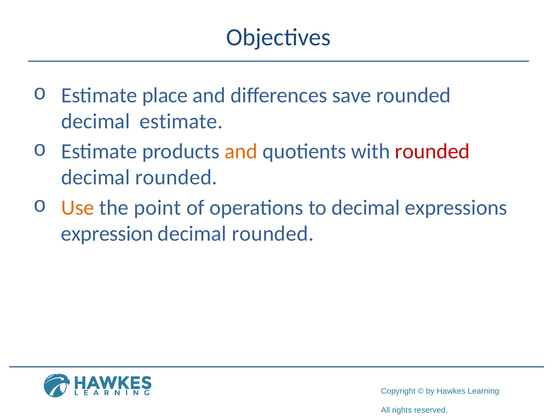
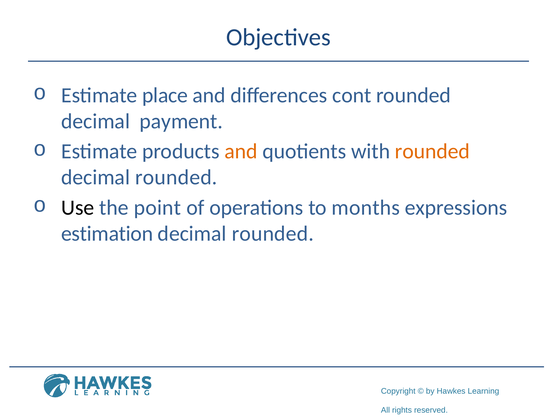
save: save -> cont
decimal estimate: estimate -> payment
rounded at (432, 151) colour: red -> orange
Use colour: orange -> black
to decimal: decimal -> months
expression: expression -> estimation
